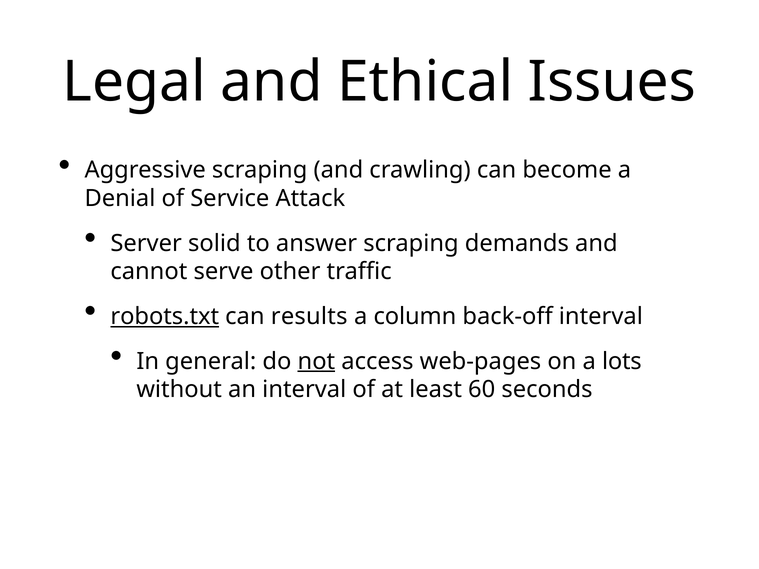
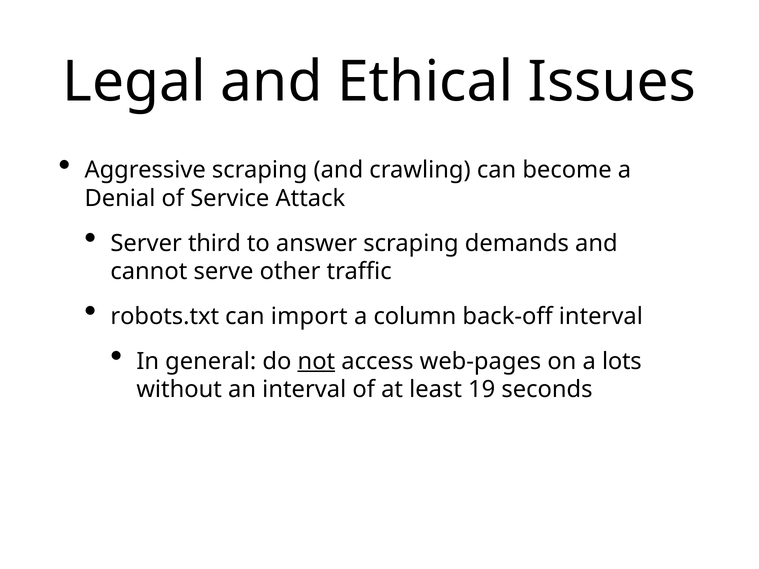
solid: solid -> third
robots.txt underline: present -> none
results: results -> import
60: 60 -> 19
